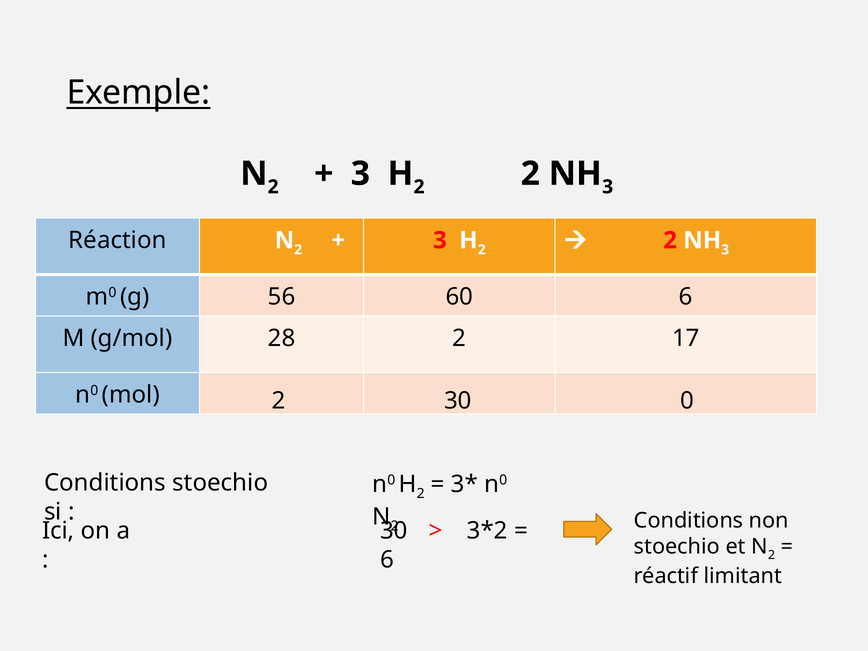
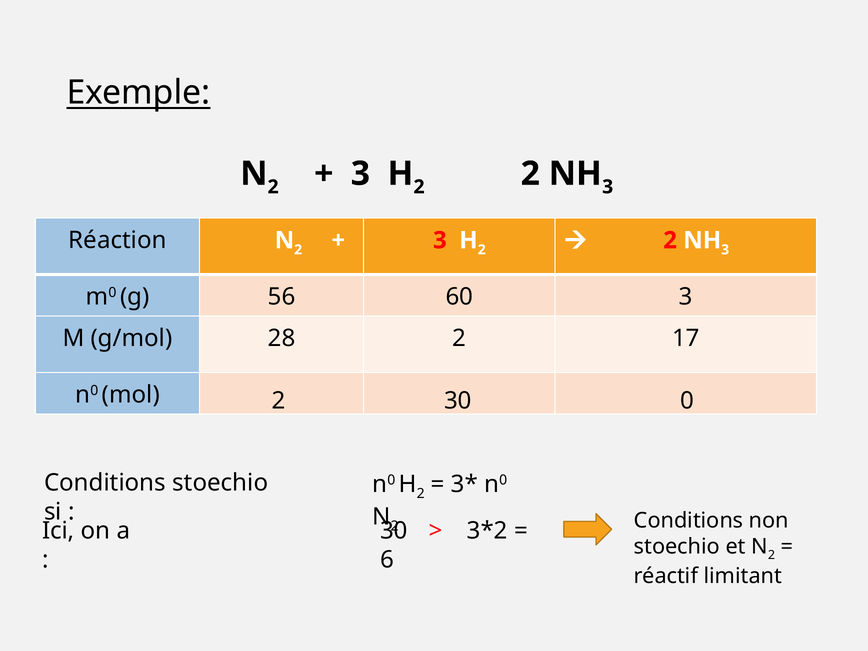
60 6: 6 -> 3
